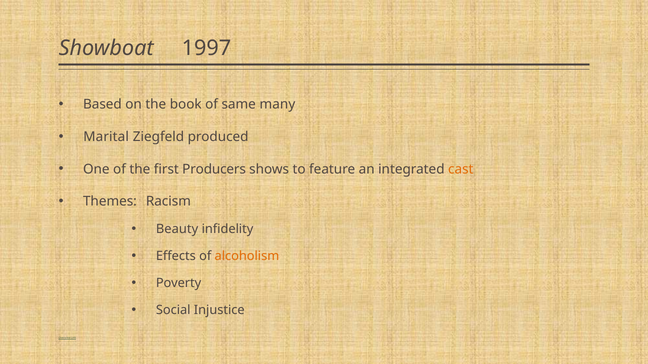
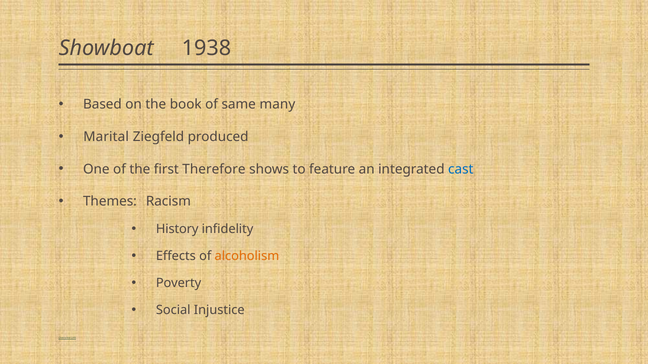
1997: 1997 -> 1938
Producers: Producers -> Therefore
cast colour: orange -> blue
Beauty: Beauty -> History
